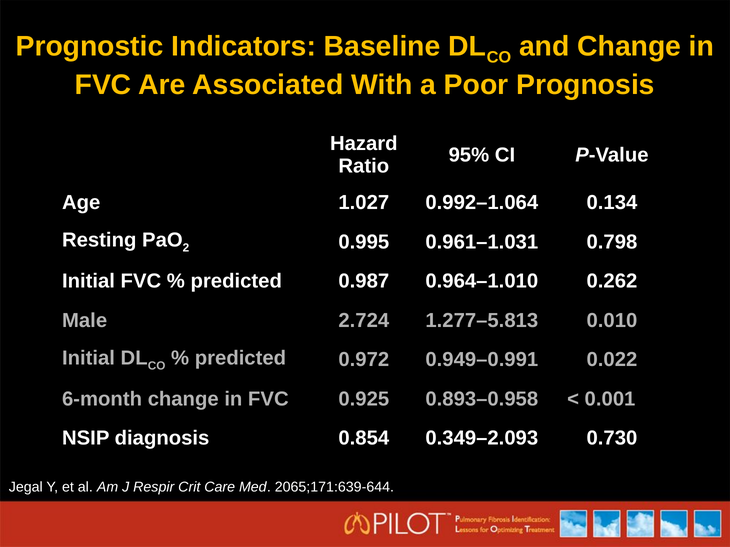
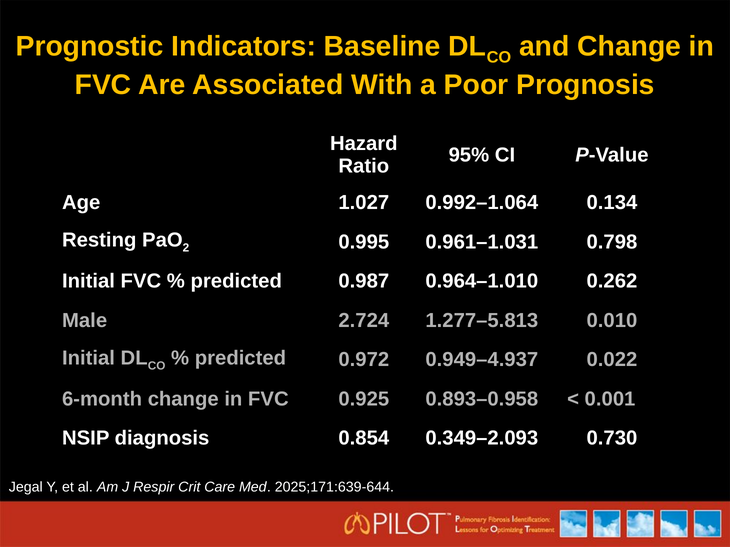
0.949–0.991: 0.949–0.991 -> 0.949–4.937
2065;171:639-644: 2065;171:639-644 -> 2025;171:639-644
